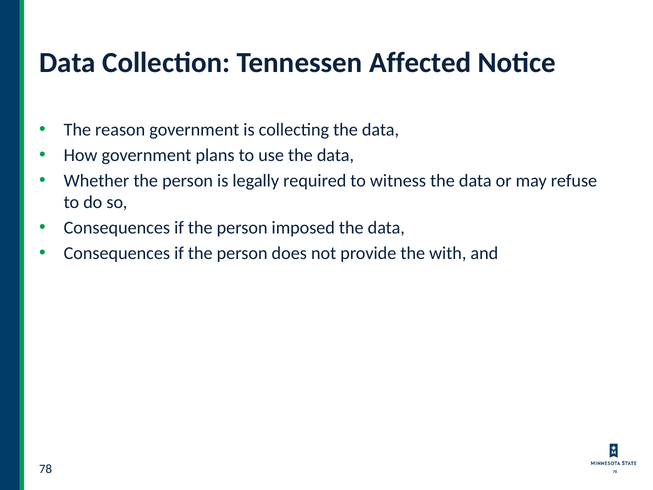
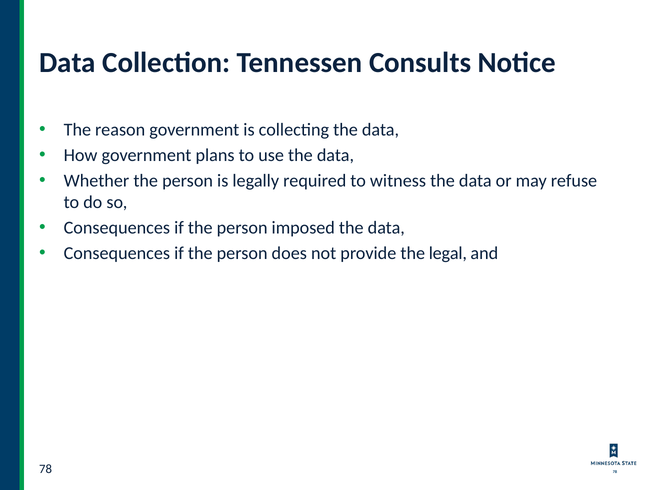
Affected: Affected -> Consults
with: with -> legal
